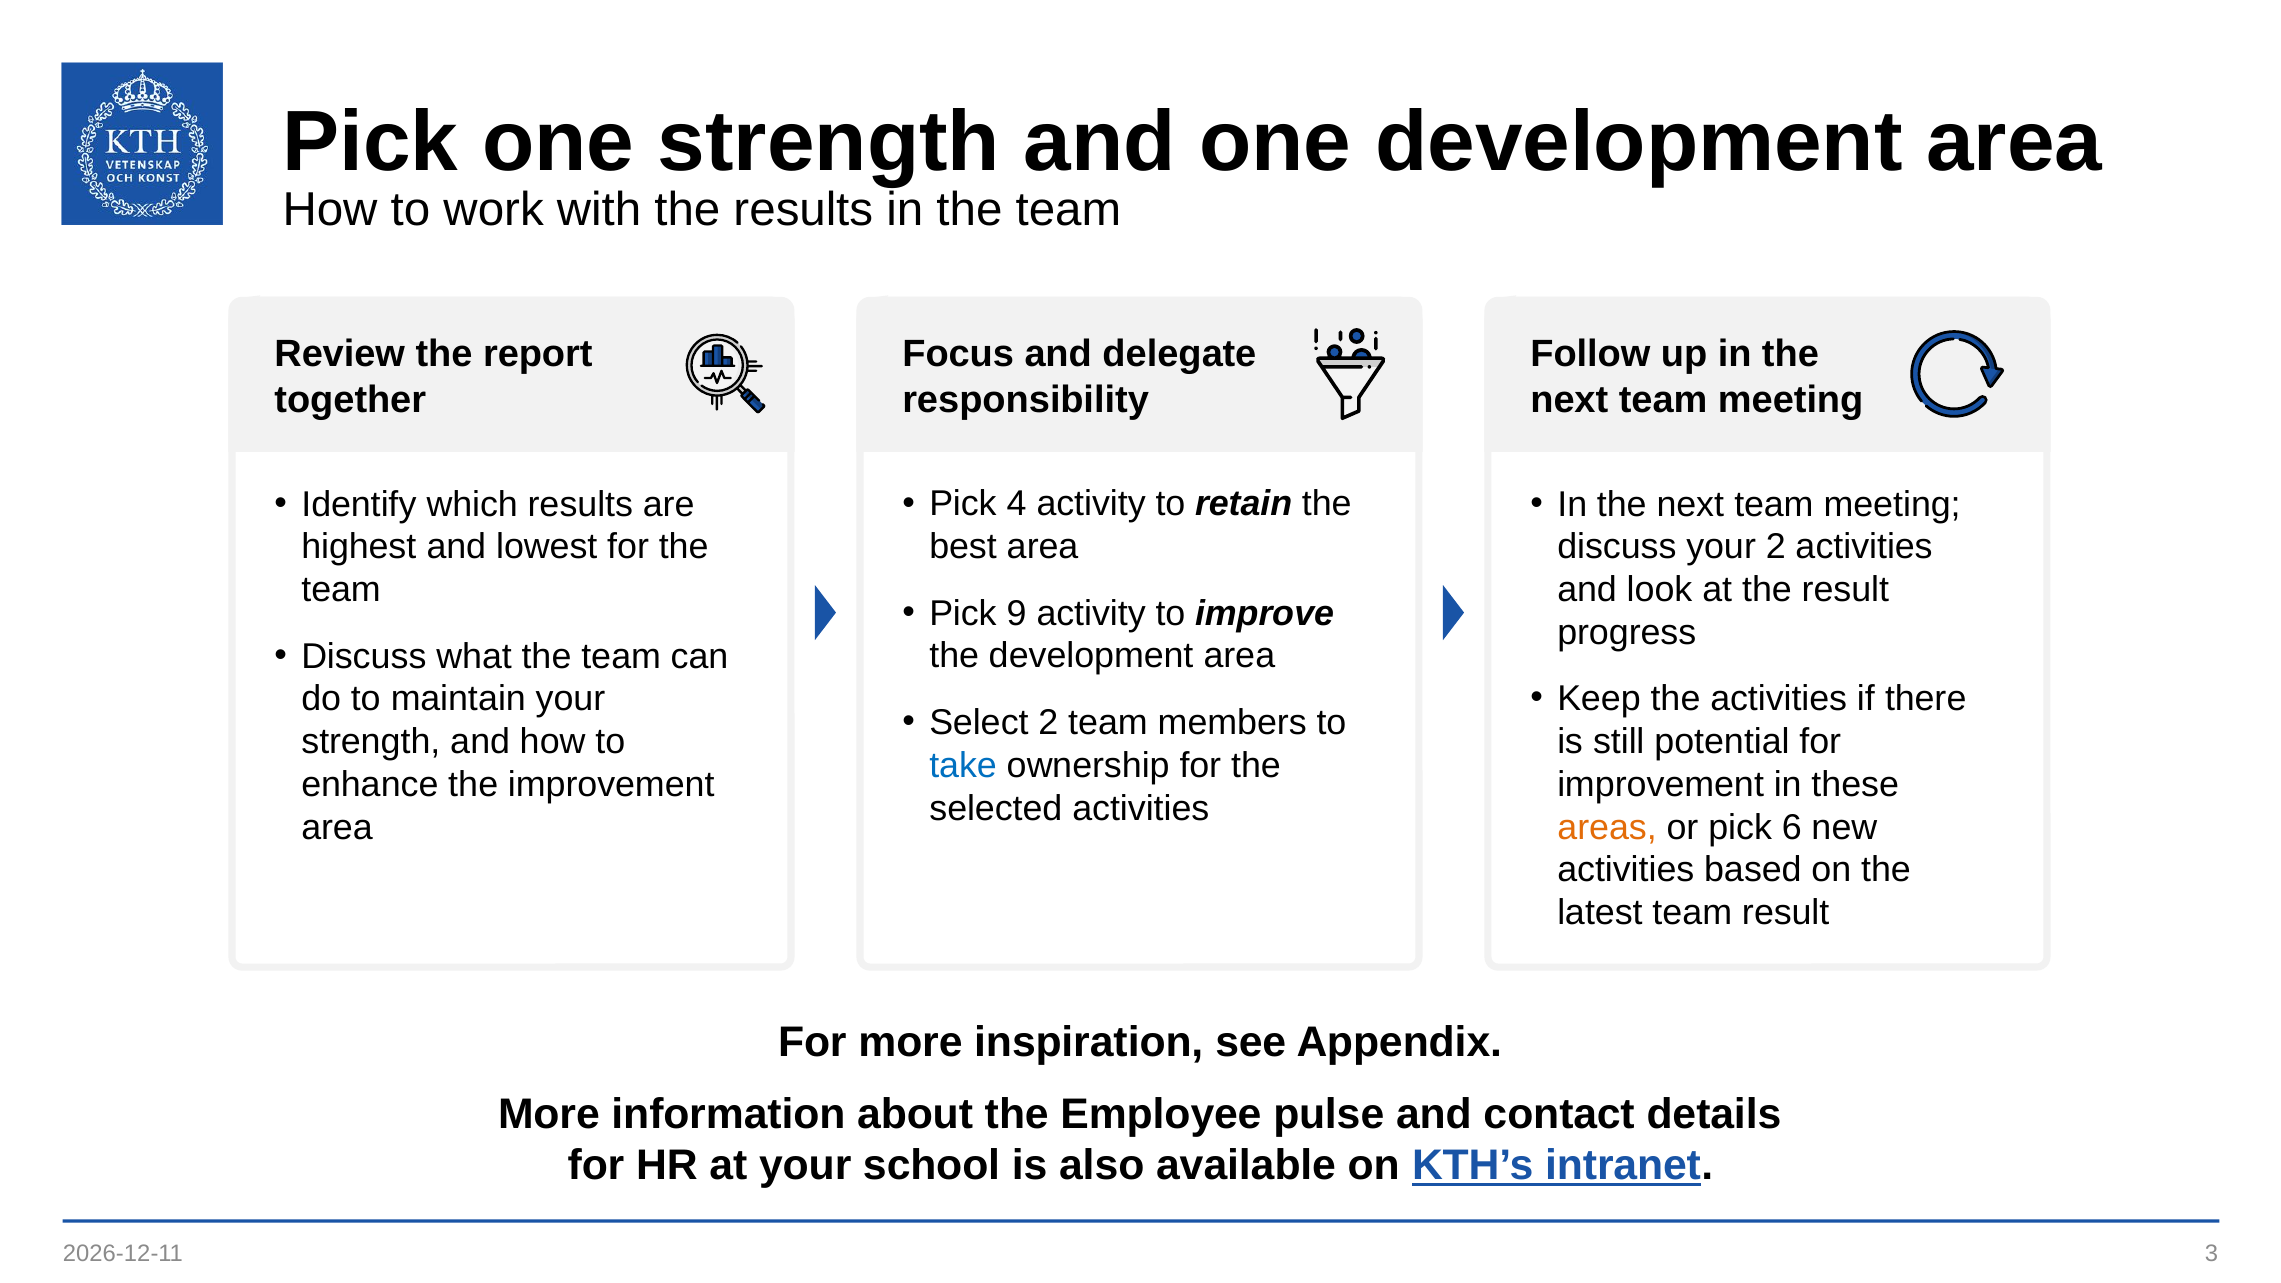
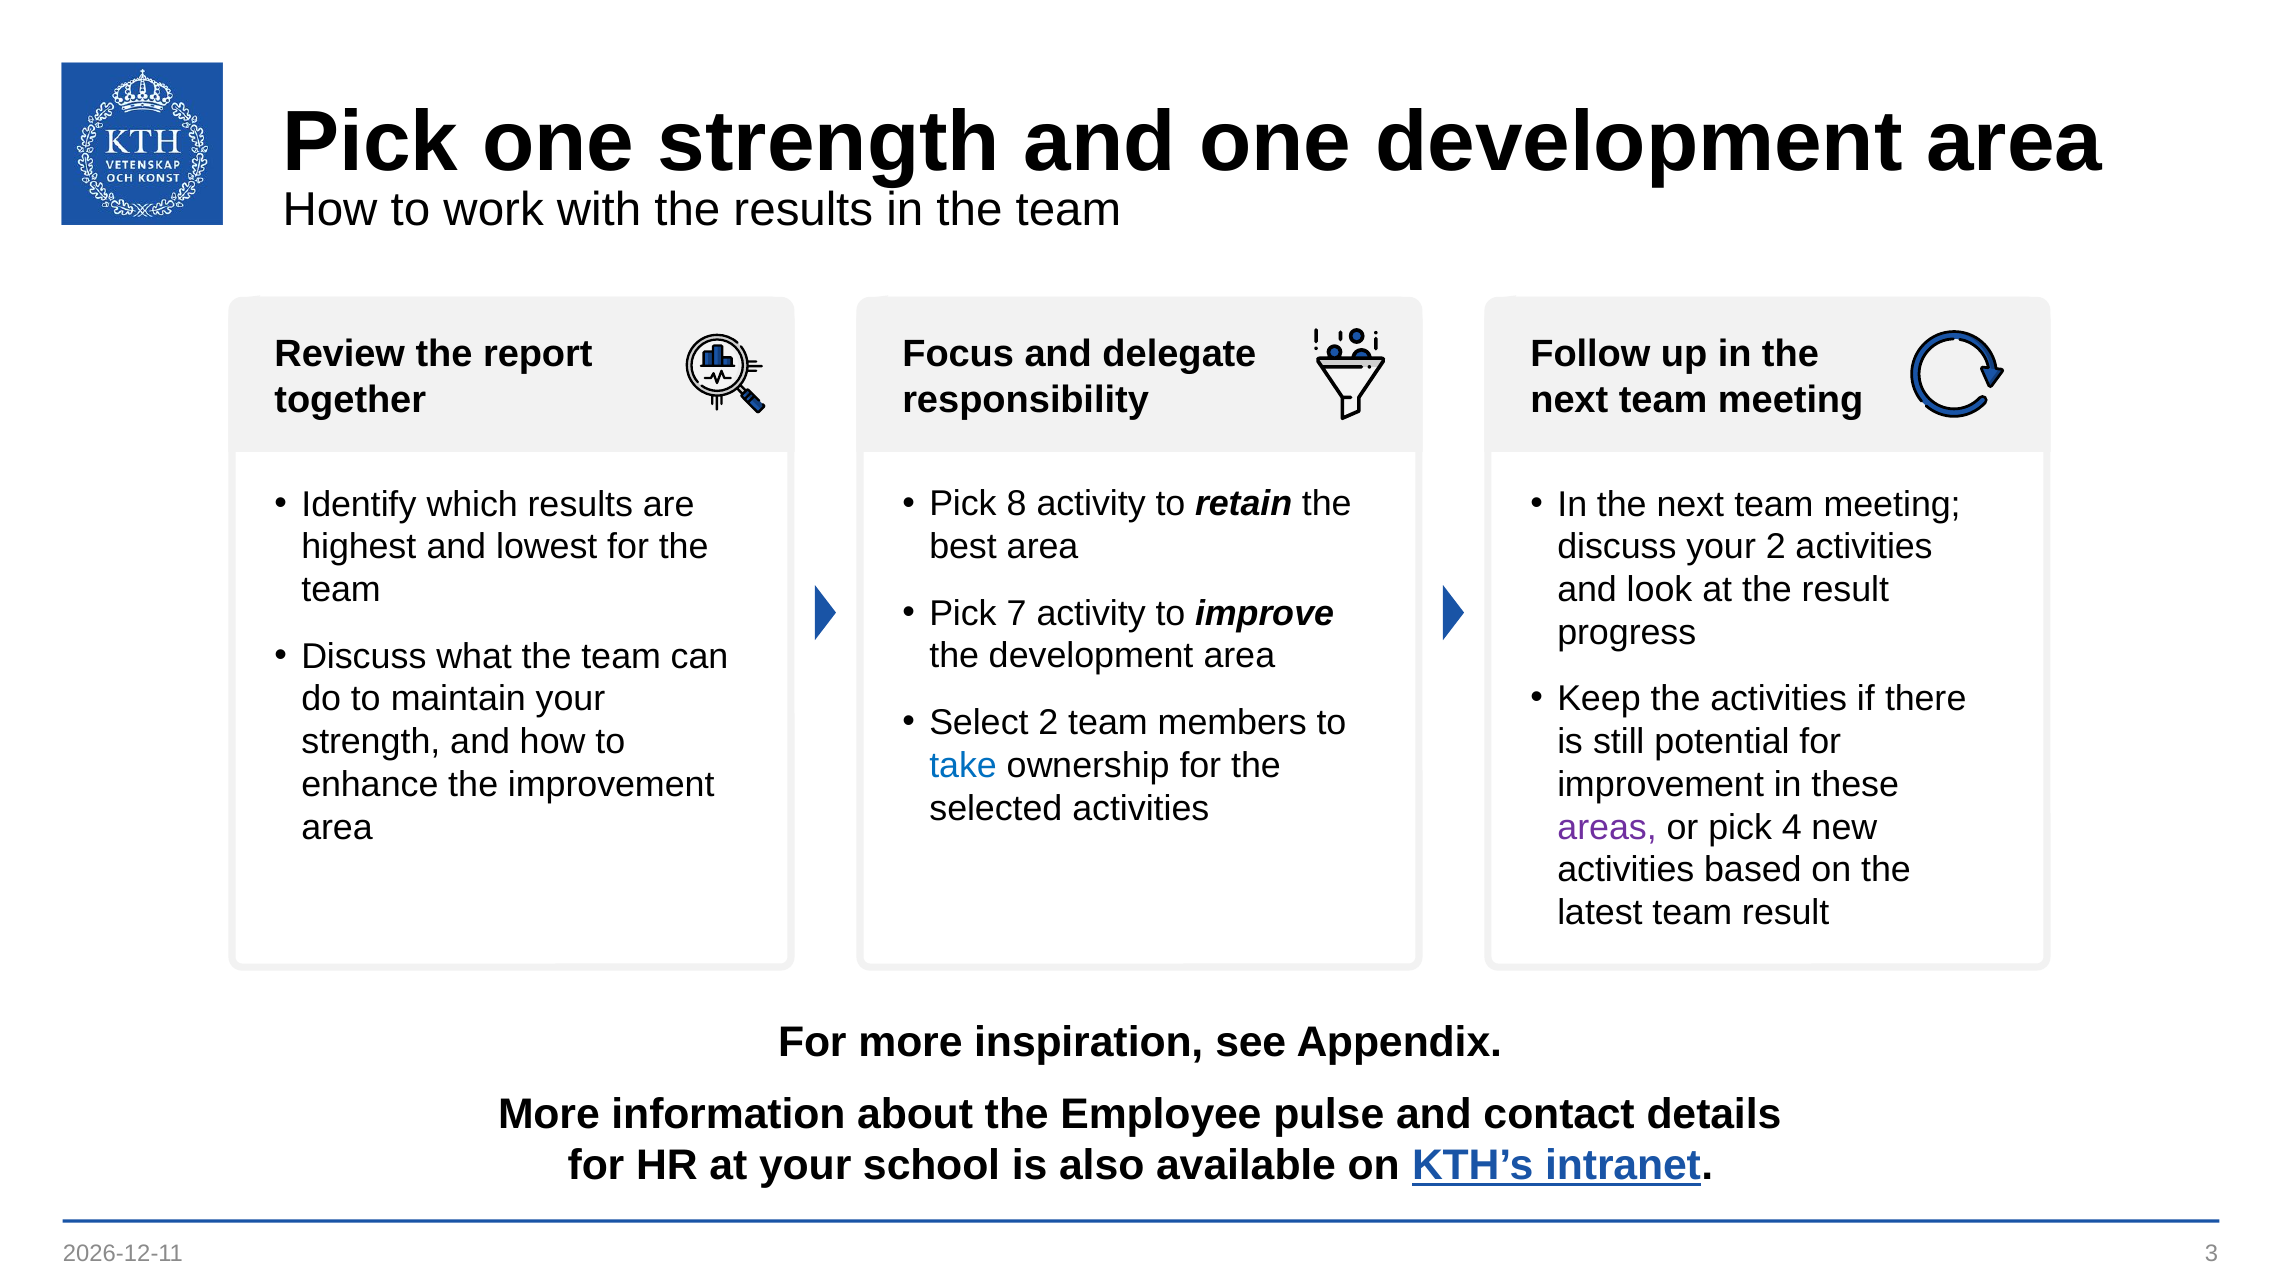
4: 4 -> 8
9: 9 -> 7
areas colour: orange -> purple
6: 6 -> 4
